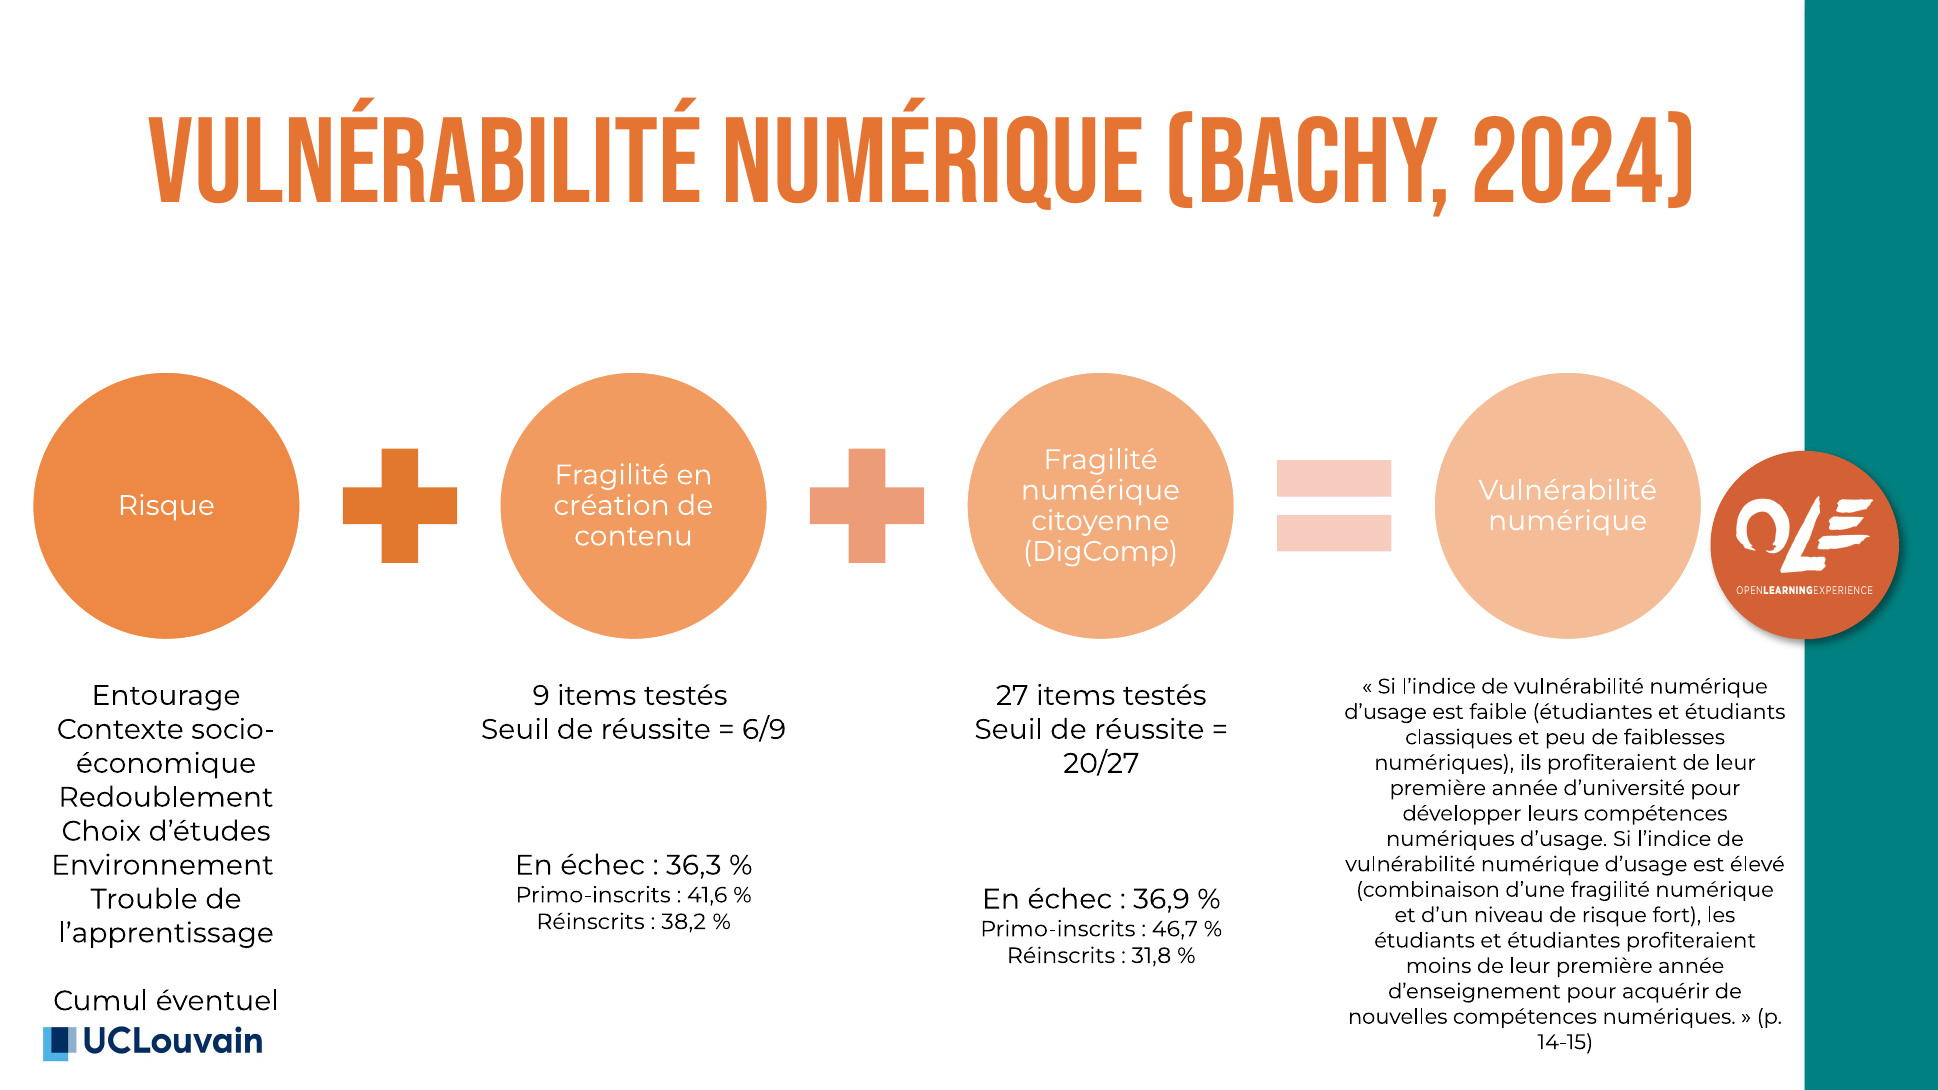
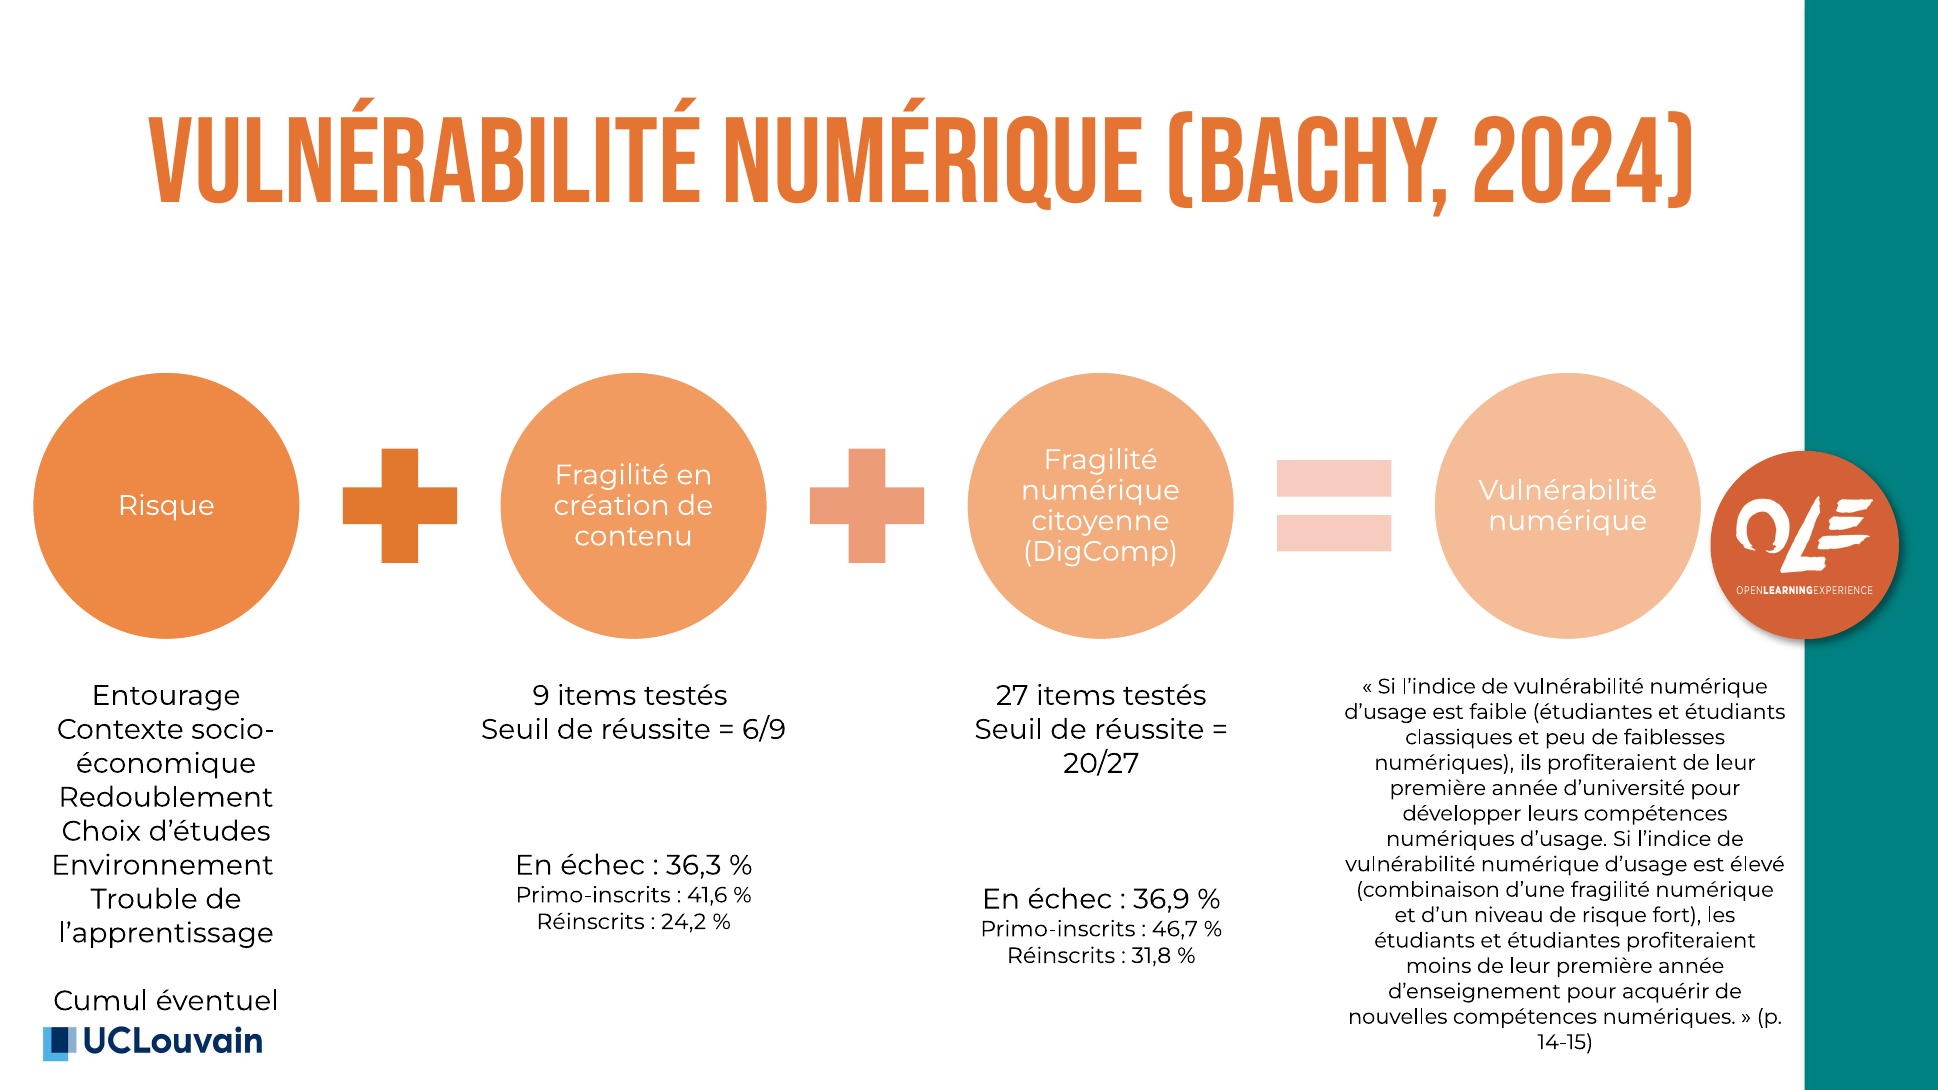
38,2: 38,2 -> 24,2
